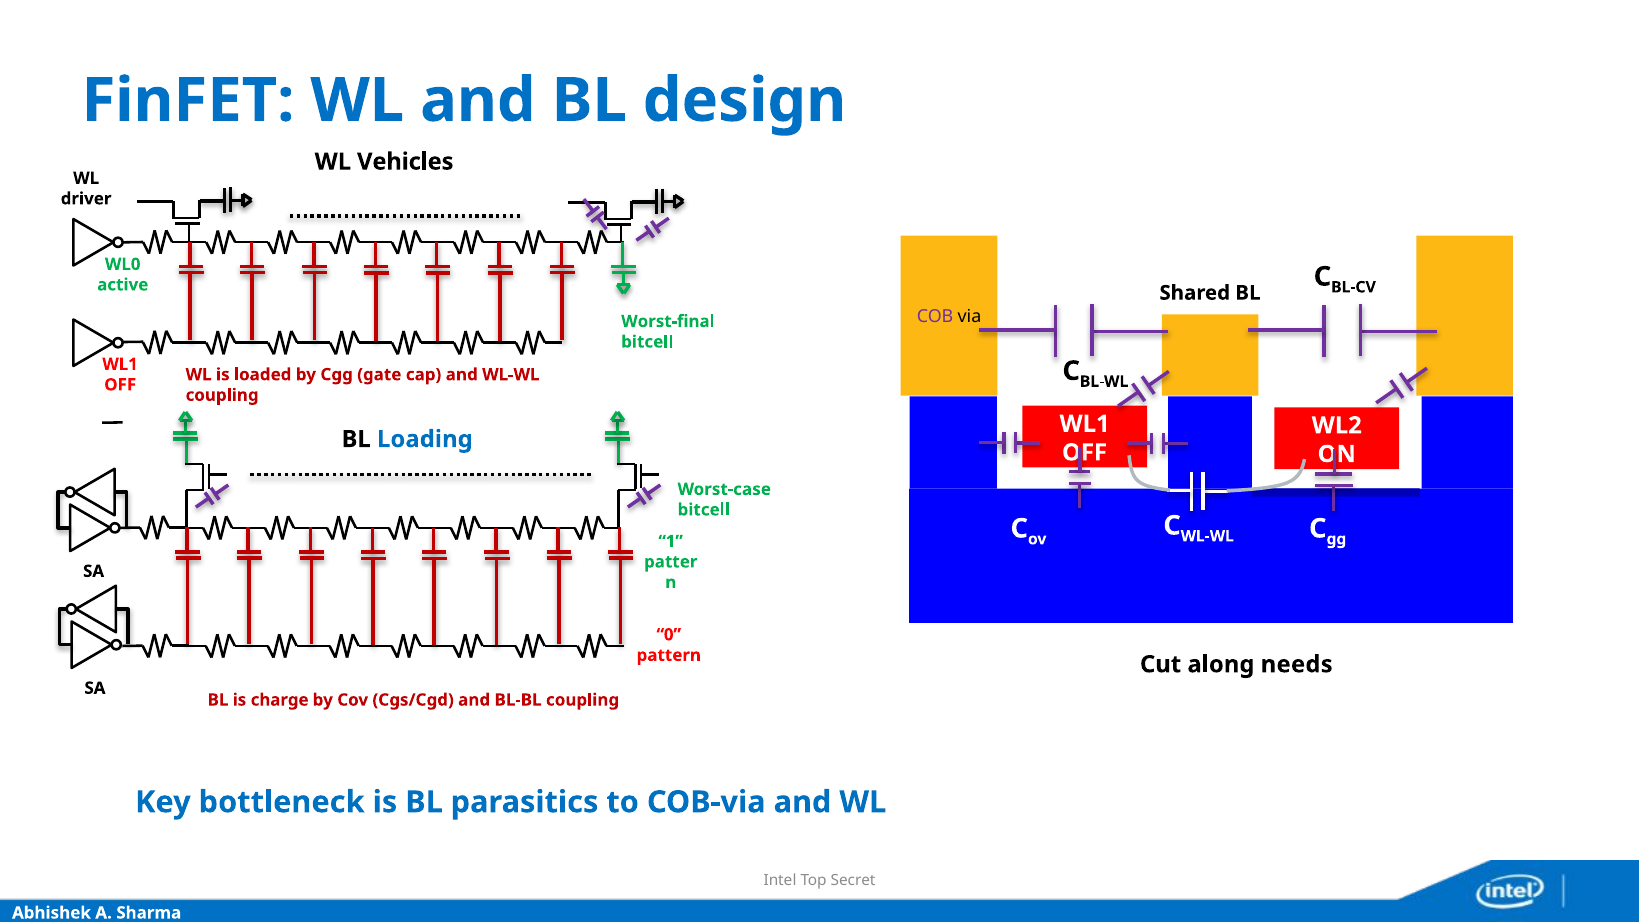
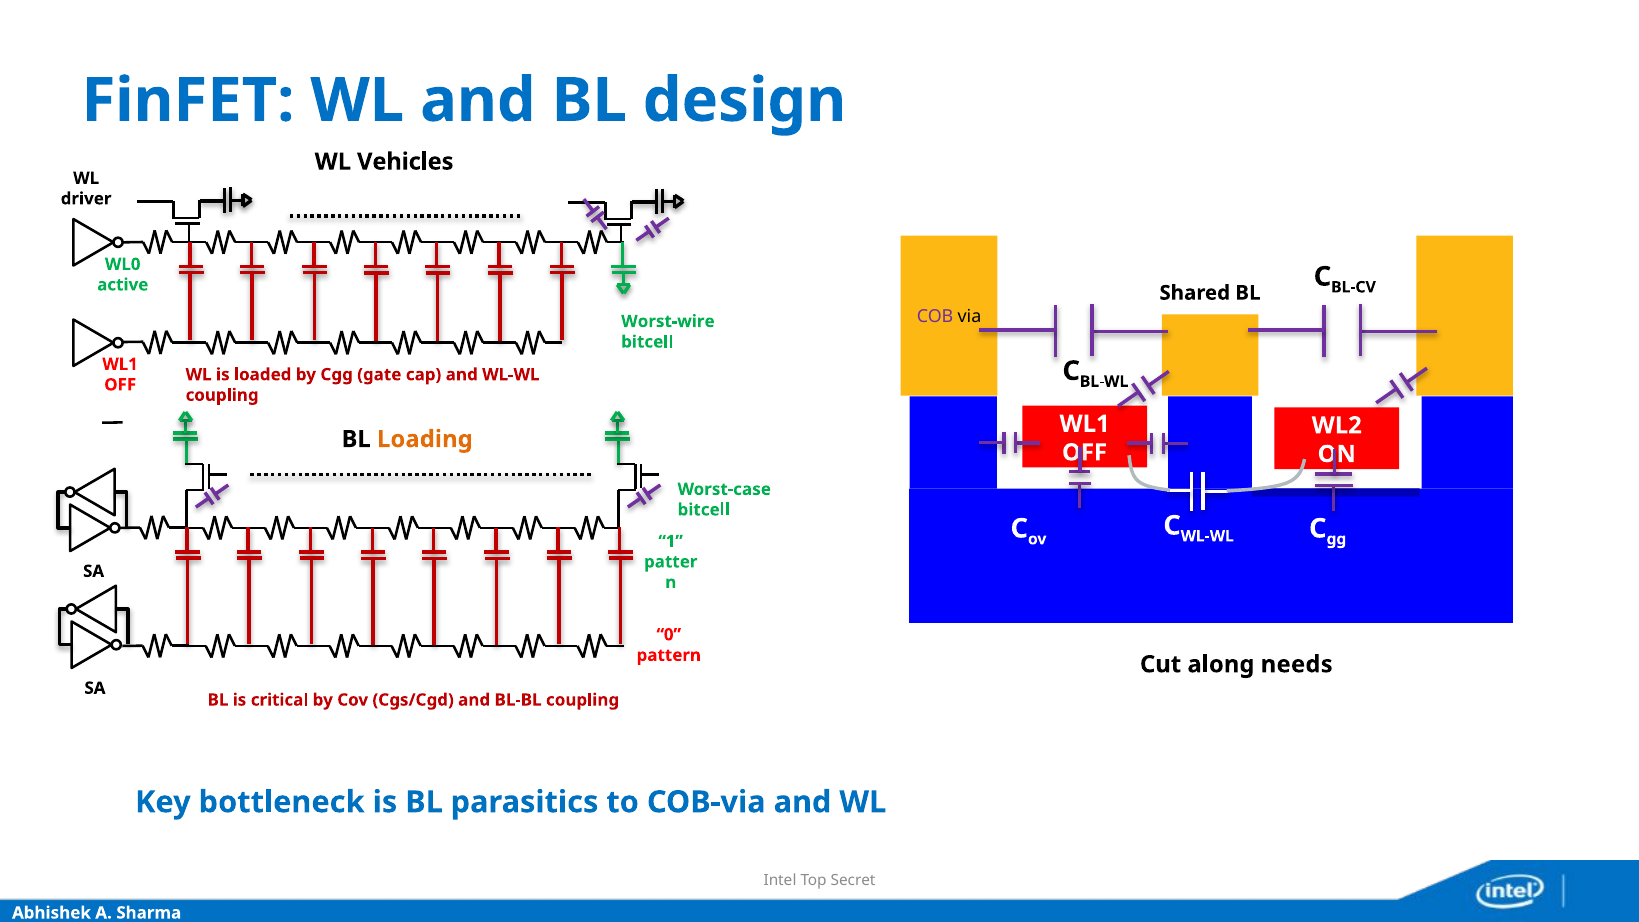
Worst-final: Worst-final -> Worst-wire
Loading colour: blue -> orange
charge: charge -> critical
